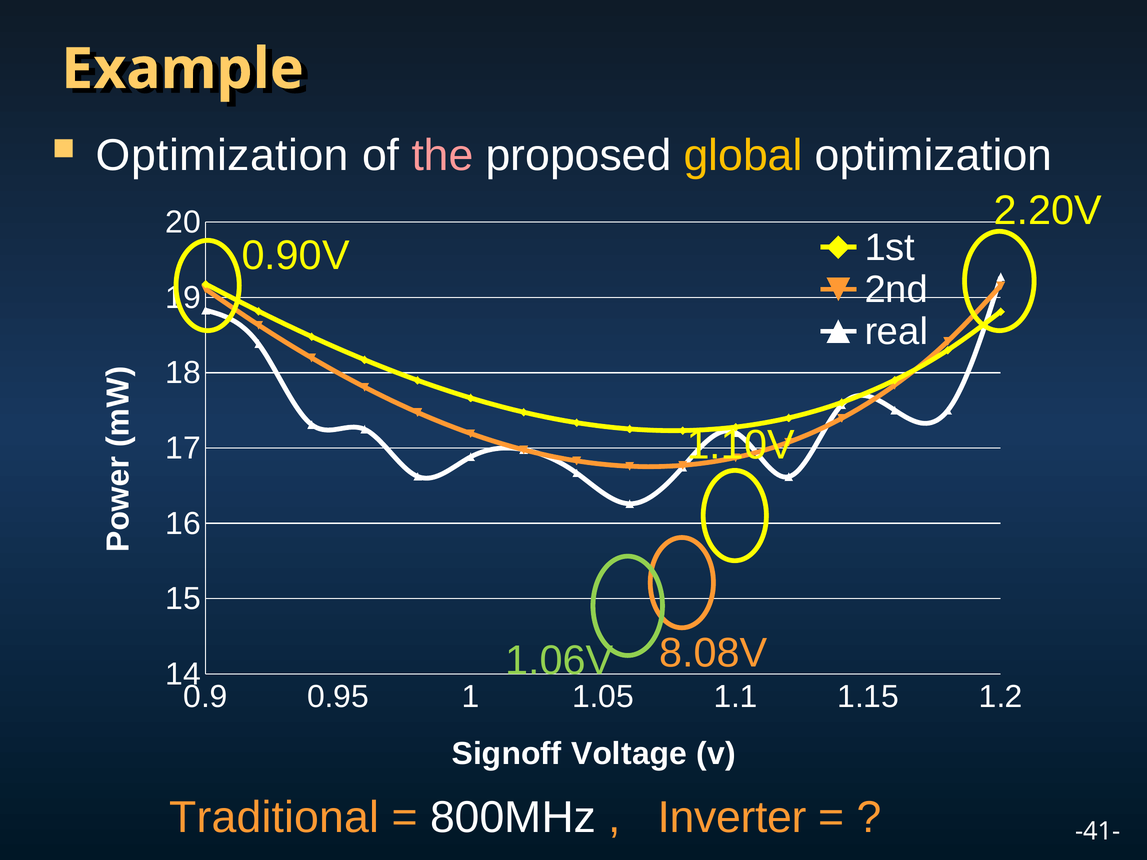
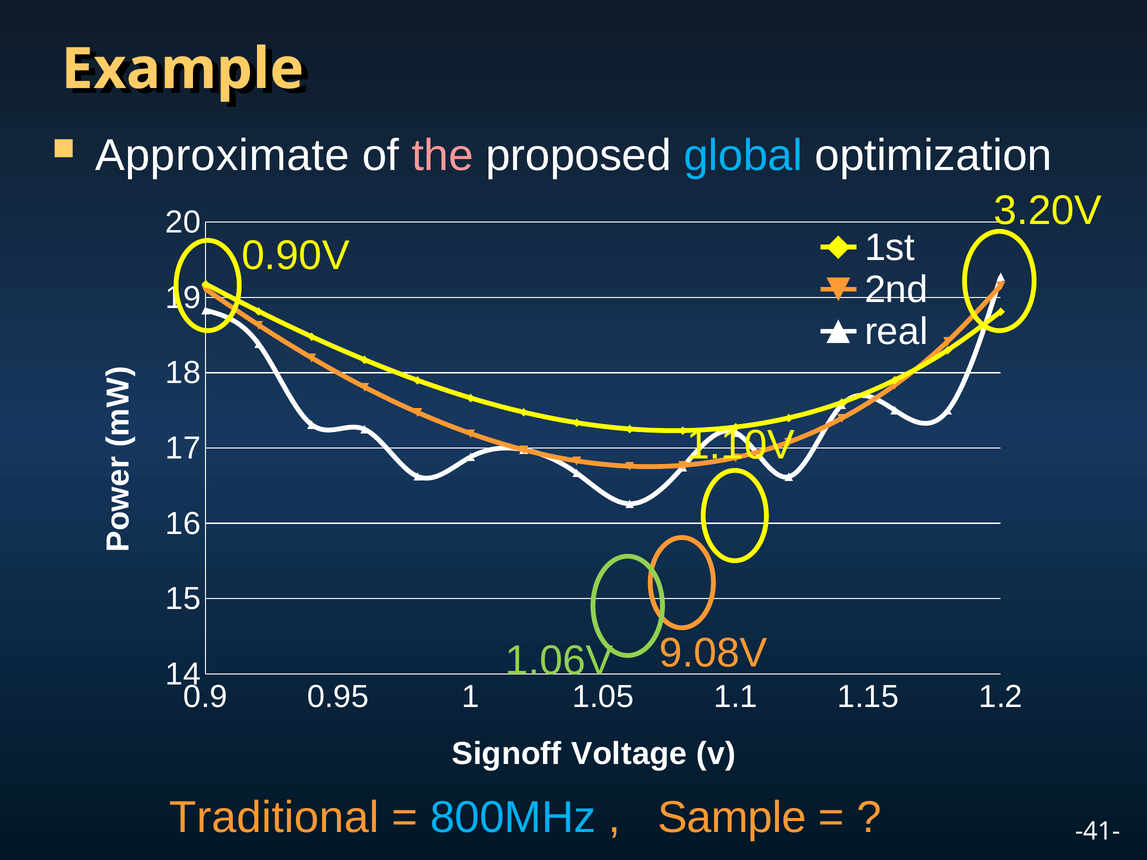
Optimization at (222, 155): Optimization -> Approximate
global colour: yellow -> light blue
2.20V: 2.20V -> 3.20V
8.08V: 8.08V -> 9.08V
800MHz colour: white -> light blue
Inverter: Inverter -> Sample
